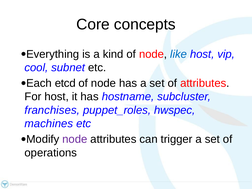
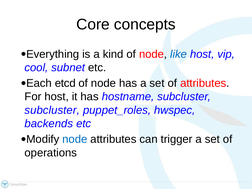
franchises at (52, 110): franchises -> subcluster
machines: machines -> backends
node at (75, 139) colour: purple -> blue
